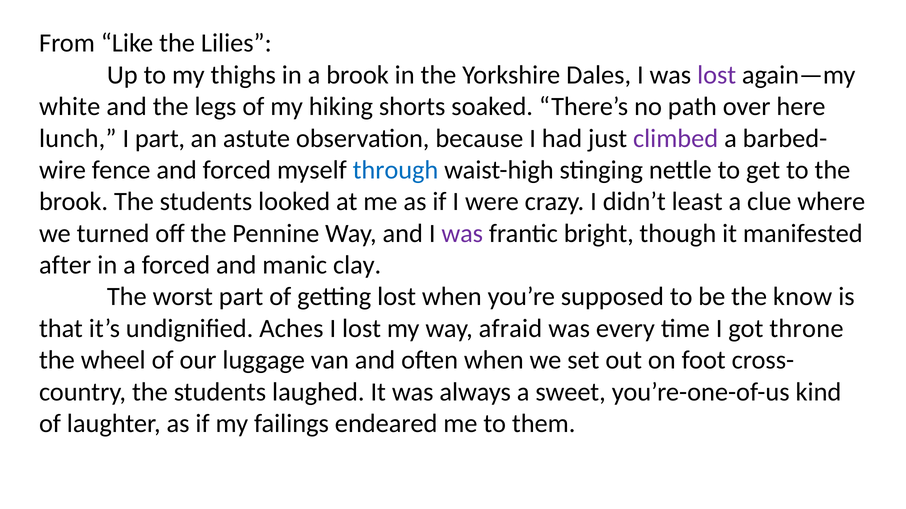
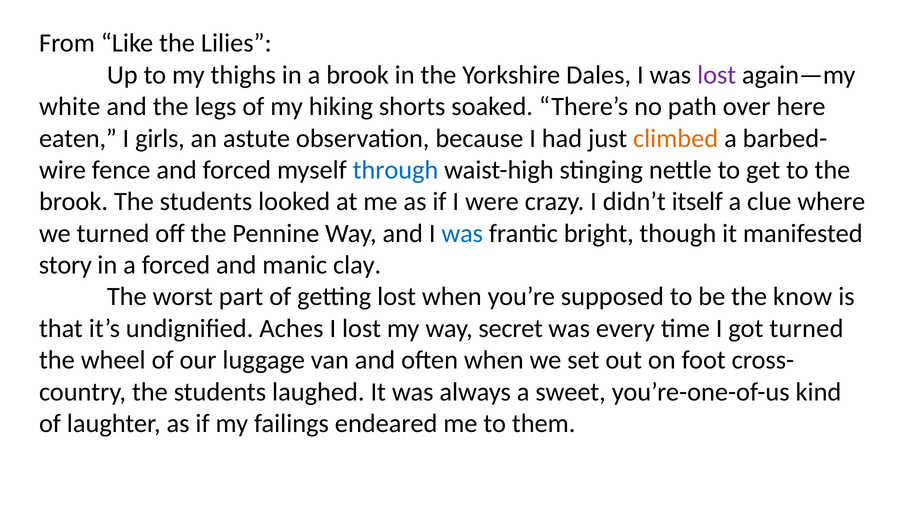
lunch: lunch -> eaten
I part: part -> girls
climbed colour: purple -> orange
least: least -> itself
was at (462, 234) colour: purple -> blue
after: after -> story
afraid: afraid -> secret
got throne: throne -> turned
